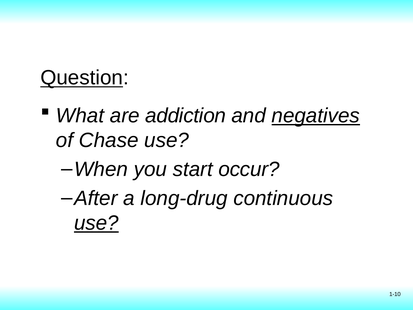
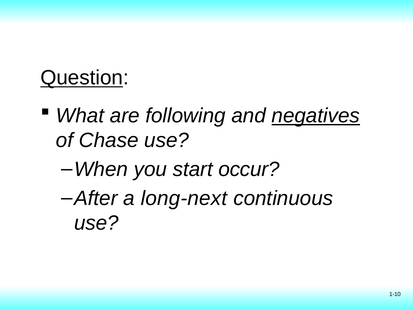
addiction: addiction -> following
long-drug: long-drug -> long-next
use at (96, 223) underline: present -> none
